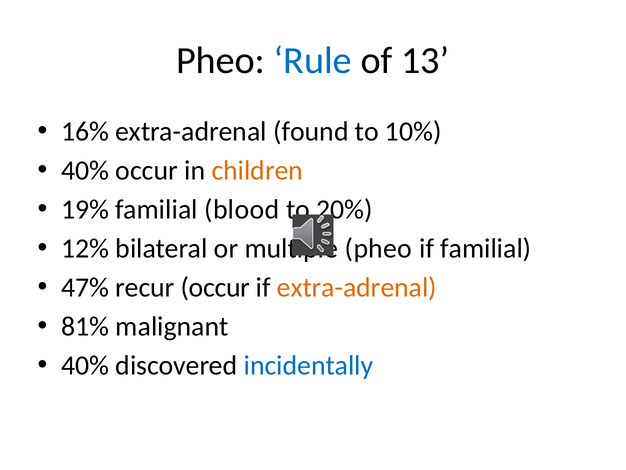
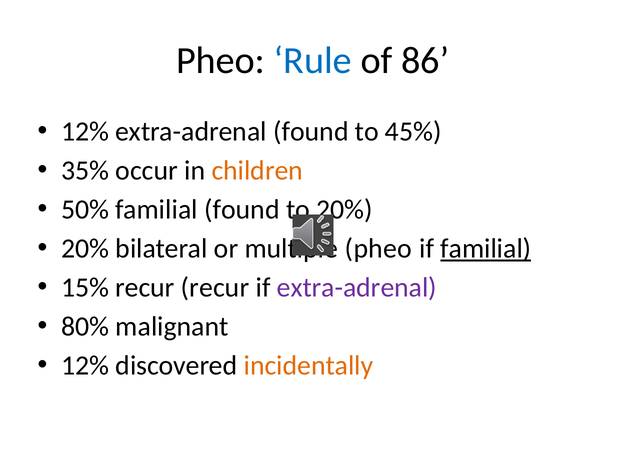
13: 13 -> 86
16% at (85, 131): 16% -> 12%
10%: 10% -> 45%
40% at (85, 170): 40% -> 35%
19%: 19% -> 50%
familial blood: blood -> found
12% at (85, 248): 12% -> 20%
familial at (486, 248) underline: none -> present
47%: 47% -> 15%
recur occur: occur -> recur
extra-adrenal at (357, 287) colour: orange -> purple
81%: 81% -> 80%
40% at (85, 365): 40% -> 12%
incidentally colour: blue -> orange
